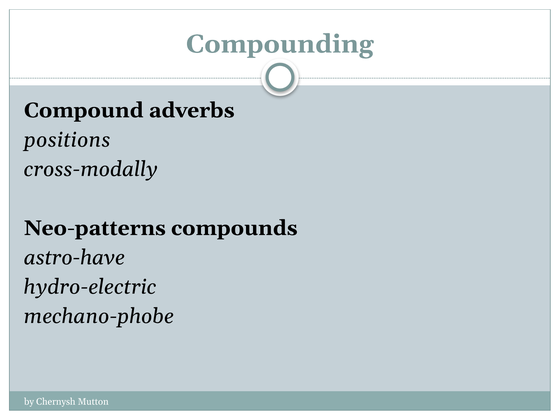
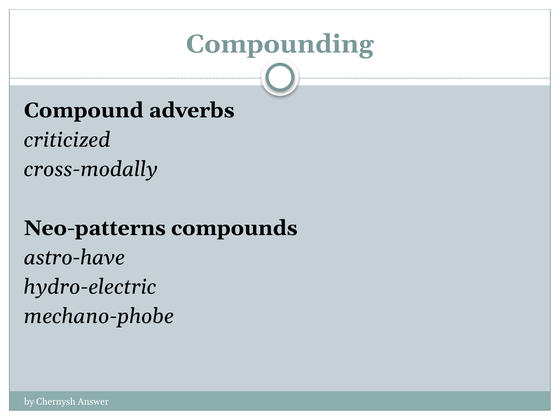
positions: positions -> criticized
Mutton: Mutton -> Answer
